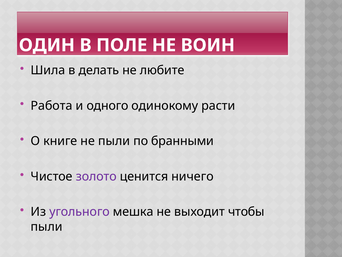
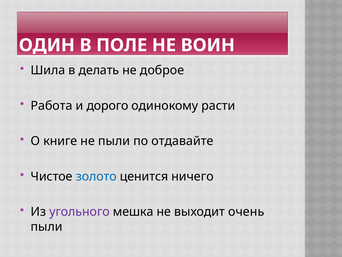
любите: любите -> доброе
одного: одного -> дорого
бранными: бранными -> отдавайте
золото colour: purple -> blue
чтобы: чтобы -> очень
